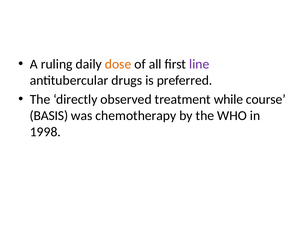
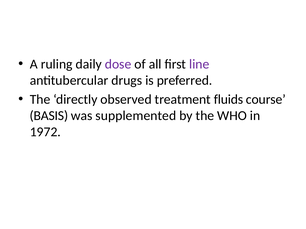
dose colour: orange -> purple
while: while -> fluids
chemotherapy: chemotherapy -> supplemented
1998: 1998 -> 1972
